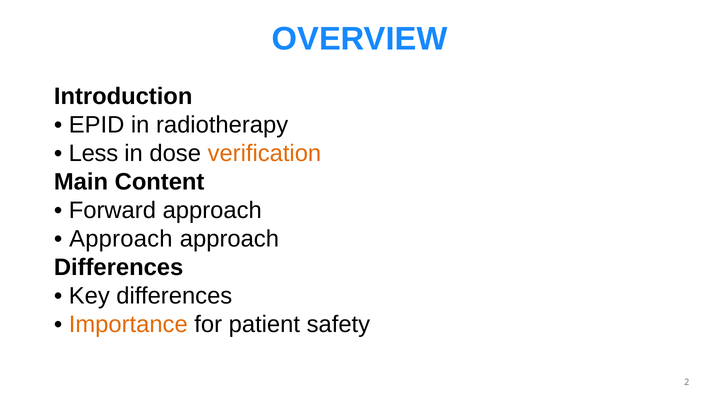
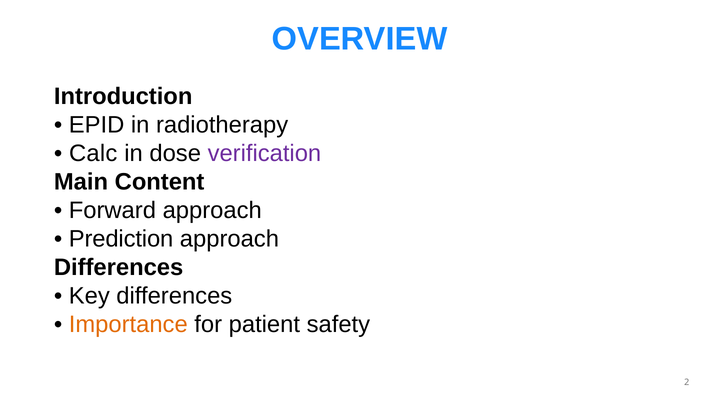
Less: Less -> Calc
verification colour: orange -> purple
Approach at (121, 239): Approach -> Prediction
